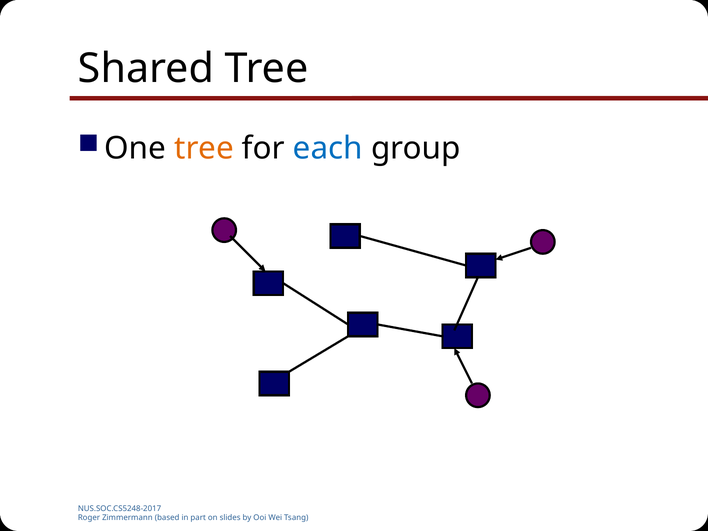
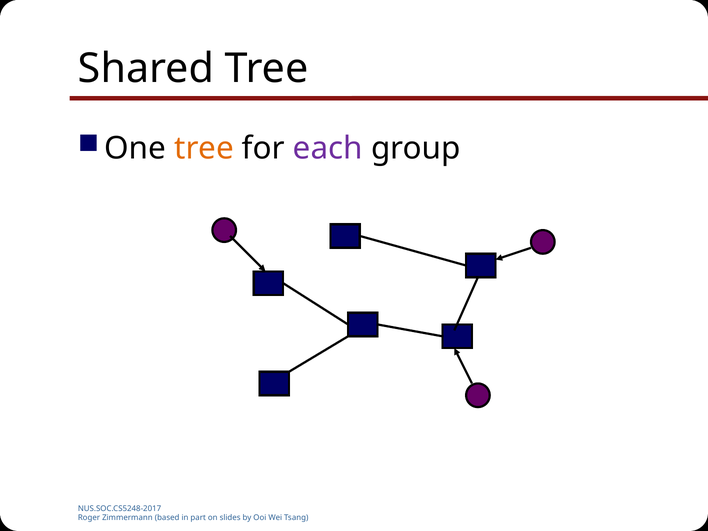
each colour: blue -> purple
